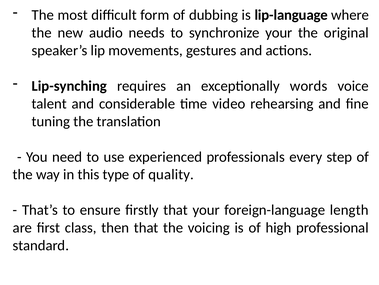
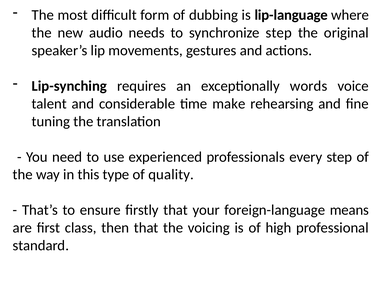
synchronize your: your -> step
video: video -> make
length: length -> means
